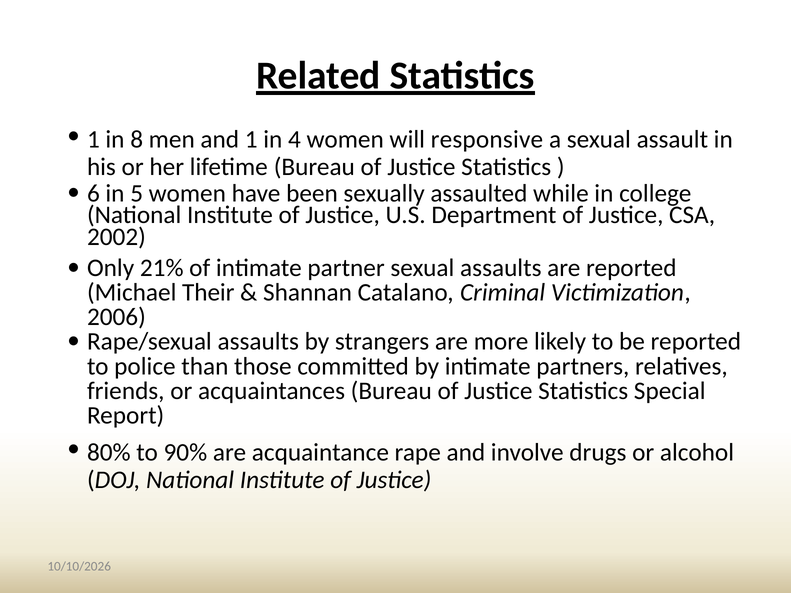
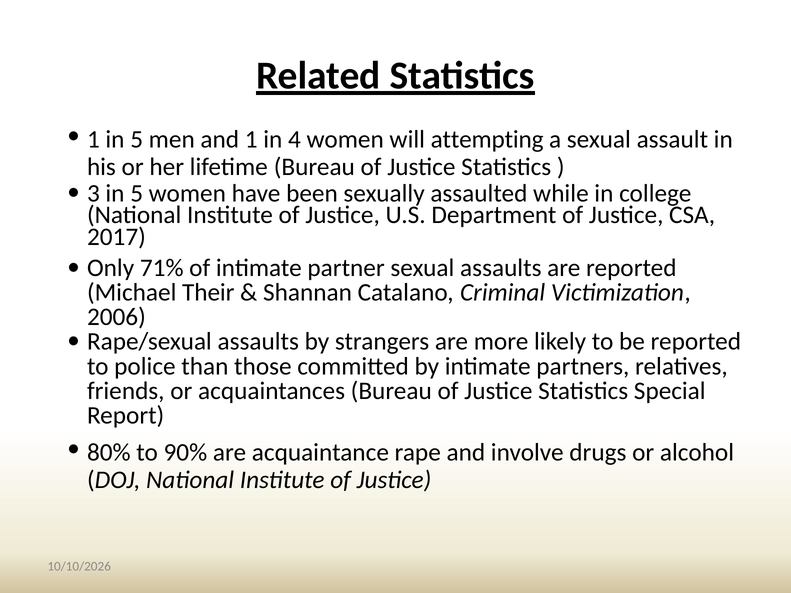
1 in 8: 8 -> 5
responsive: responsive -> attempting
6: 6 -> 3
2002: 2002 -> 2017
21%: 21% -> 71%
